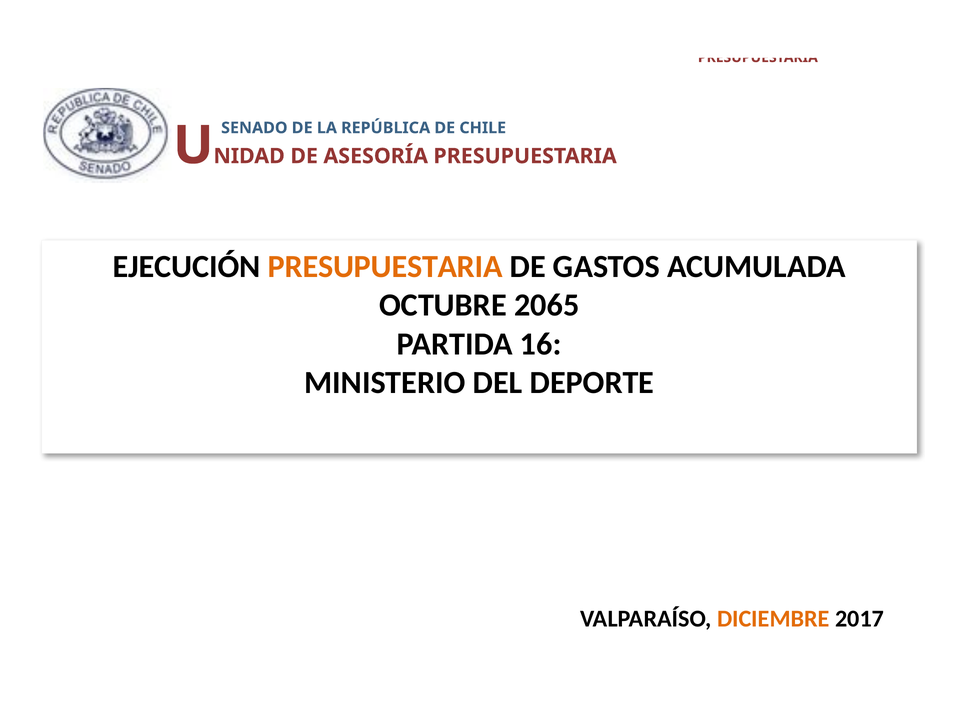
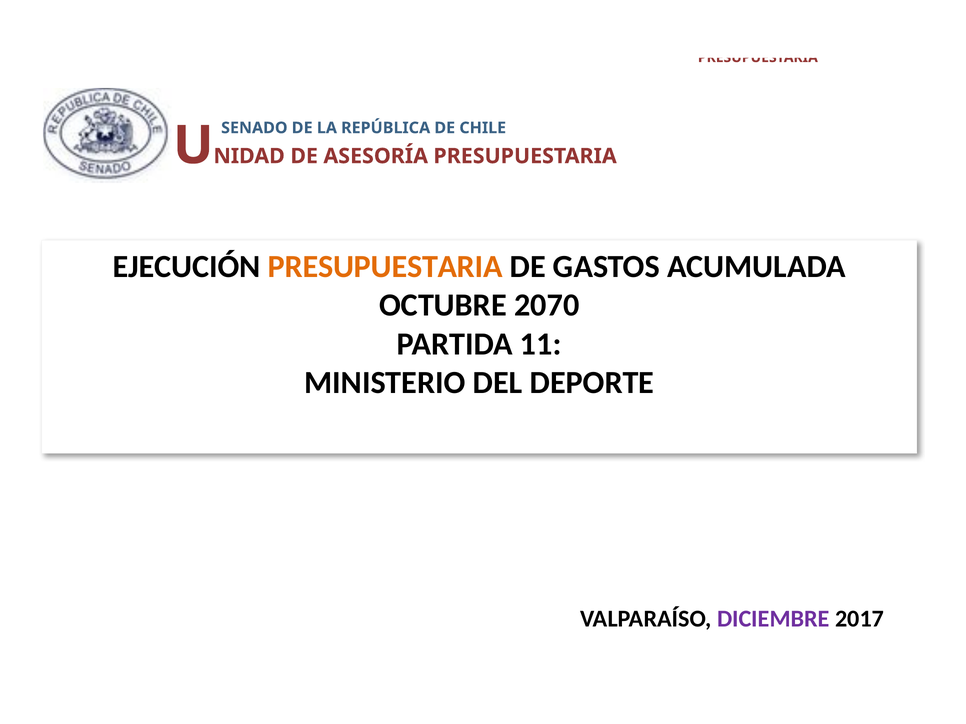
2065: 2065 -> 2070
16: 16 -> 11
DICIEMBRE colour: orange -> purple
